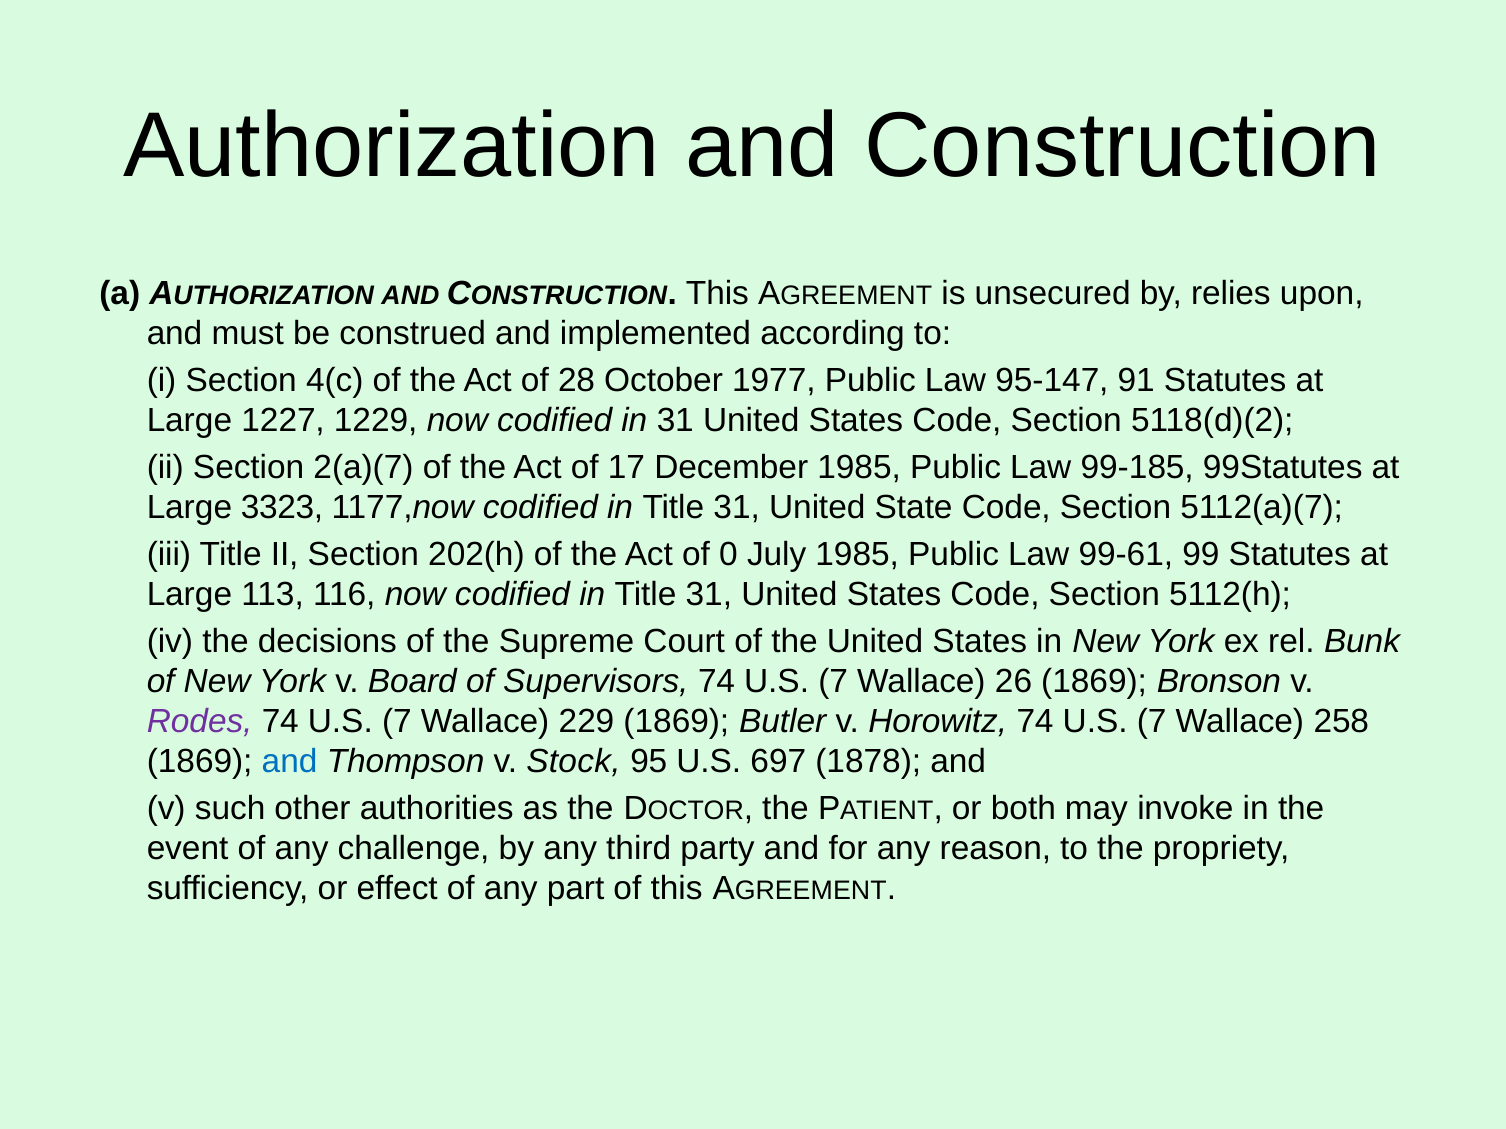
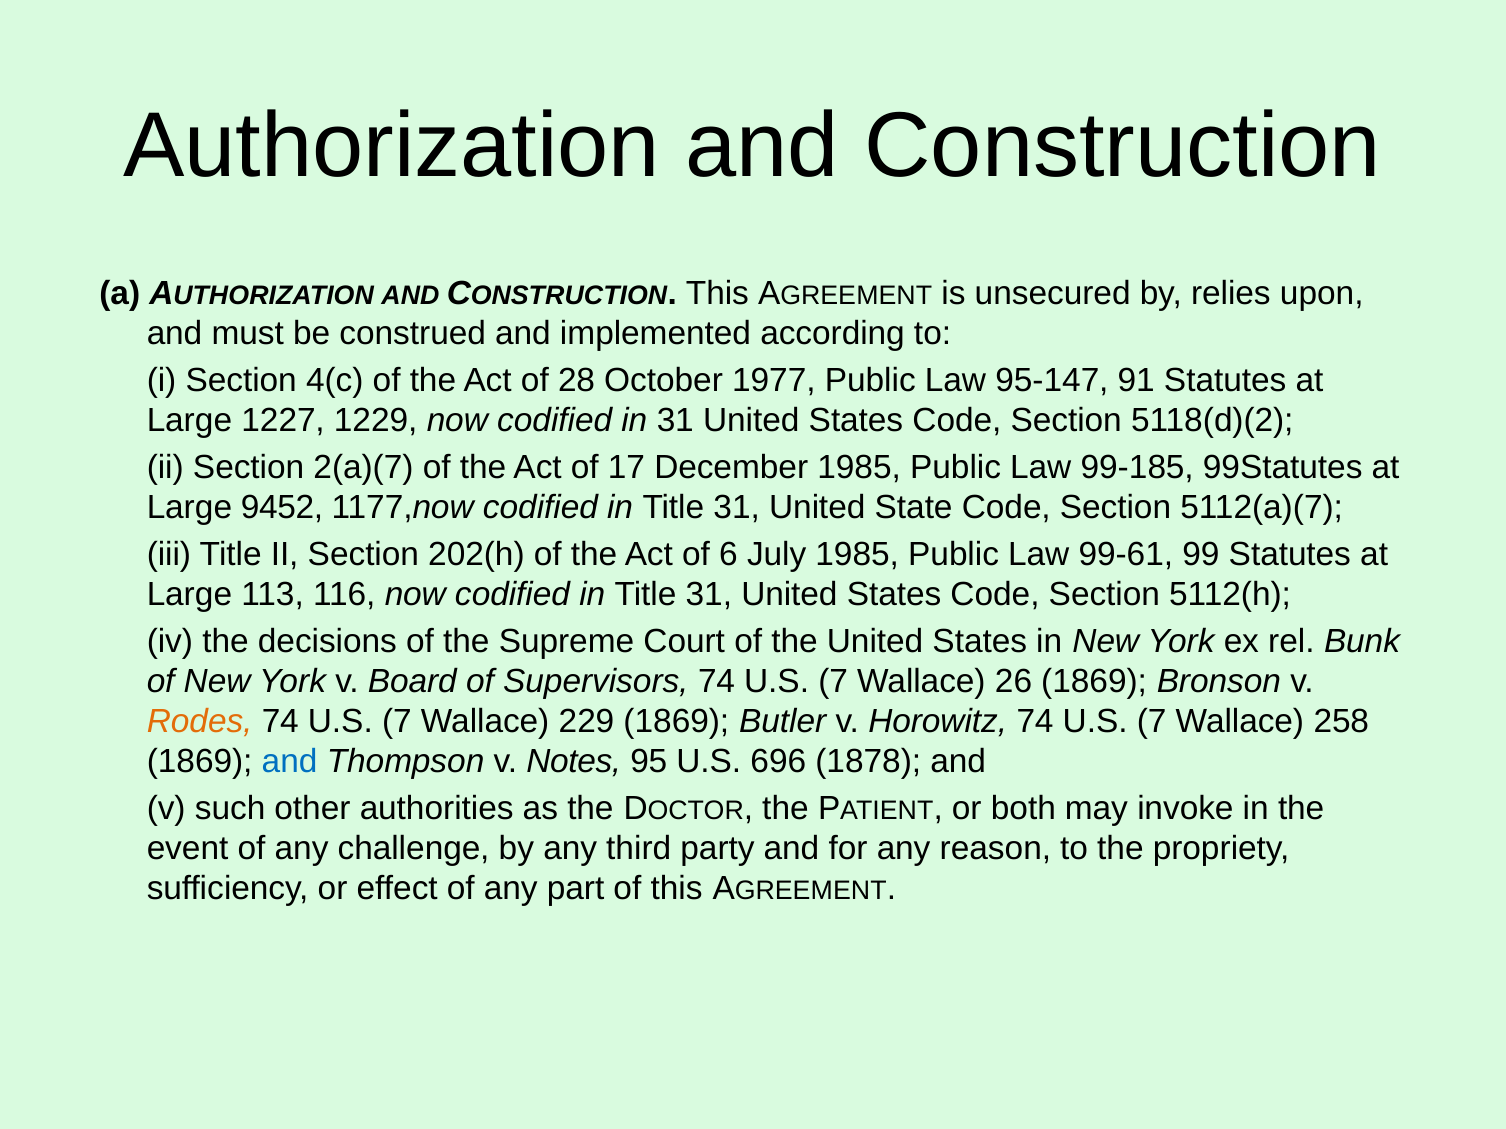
3323: 3323 -> 9452
0: 0 -> 6
Rodes colour: purple -> orange
Stock: Stock -> Notes
697: 697 -> 696
